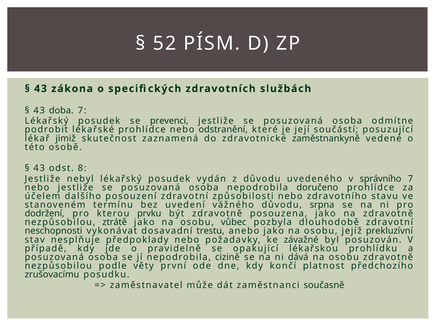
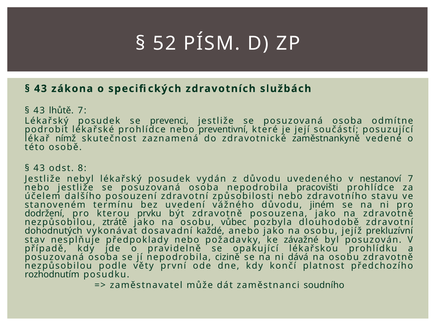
doba: doba -> lhůtě
odstranění: odstranění -> preventivní
jimiž: jimiž -> nímž
správního: správního -> nestanoví
doručeno: doručeno -> pracovišti
srpna: srpna -> jiném
neschopnosti: neschopnosti -> dohodnutých
trestu: trestu -> každé
zrušovacímu: zrušovacímu -> rozhodnutím
současně: současně -> soudního
